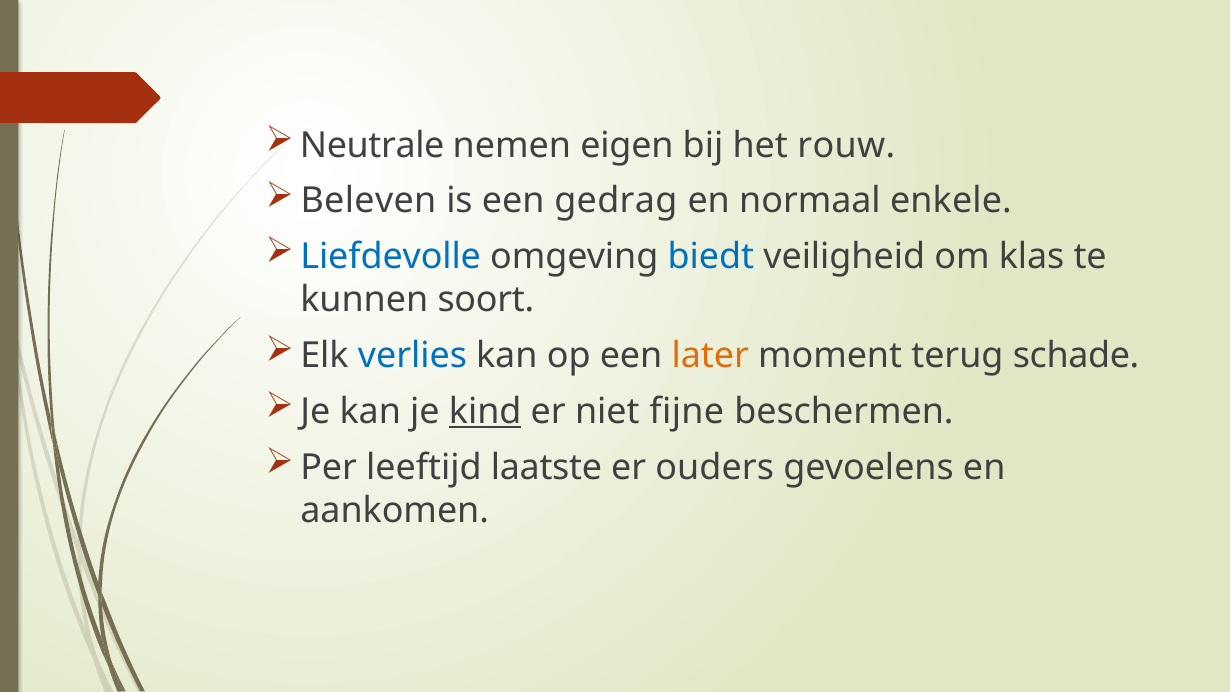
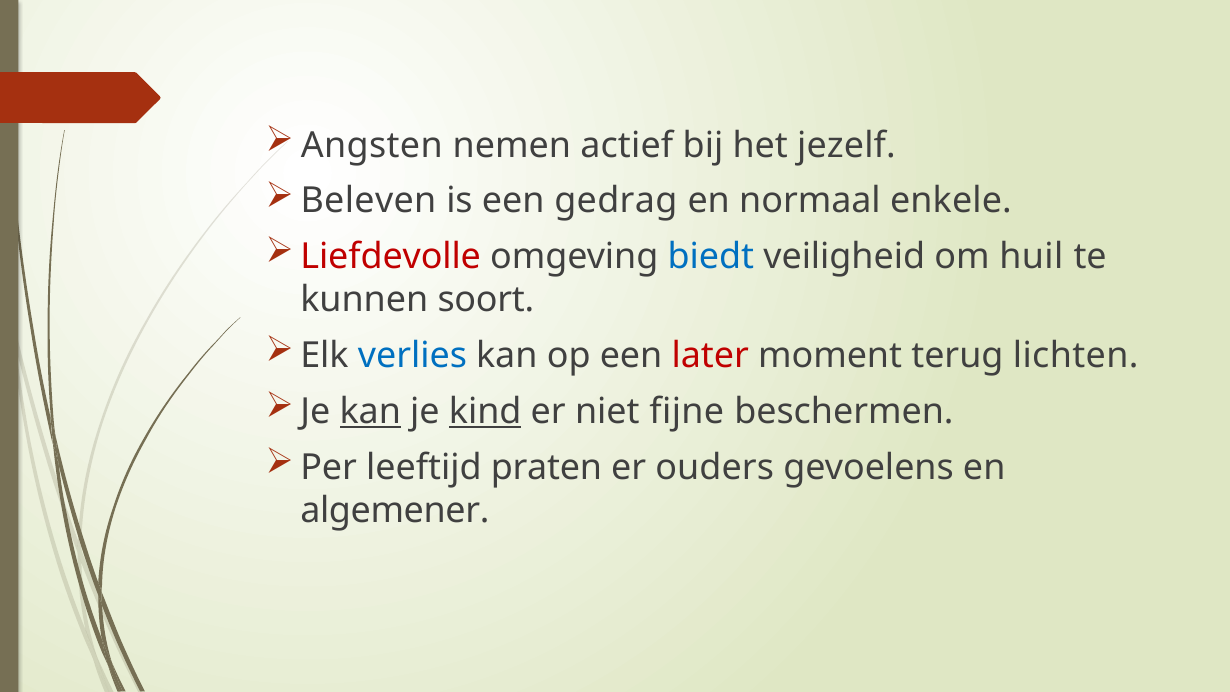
Neutrale: Neutrale -> Angsten
eigen: eigen -> actief
rouw: rouw -> jezelf
Liefdevolle colour: blue -> red
klas: klas -> huil
later colour: orange -> red
schade: schade -> lichten
kan at (370, 411) underline: none -> present
laatste: laatste -> praten
aankomen: aankomen -> algemener
